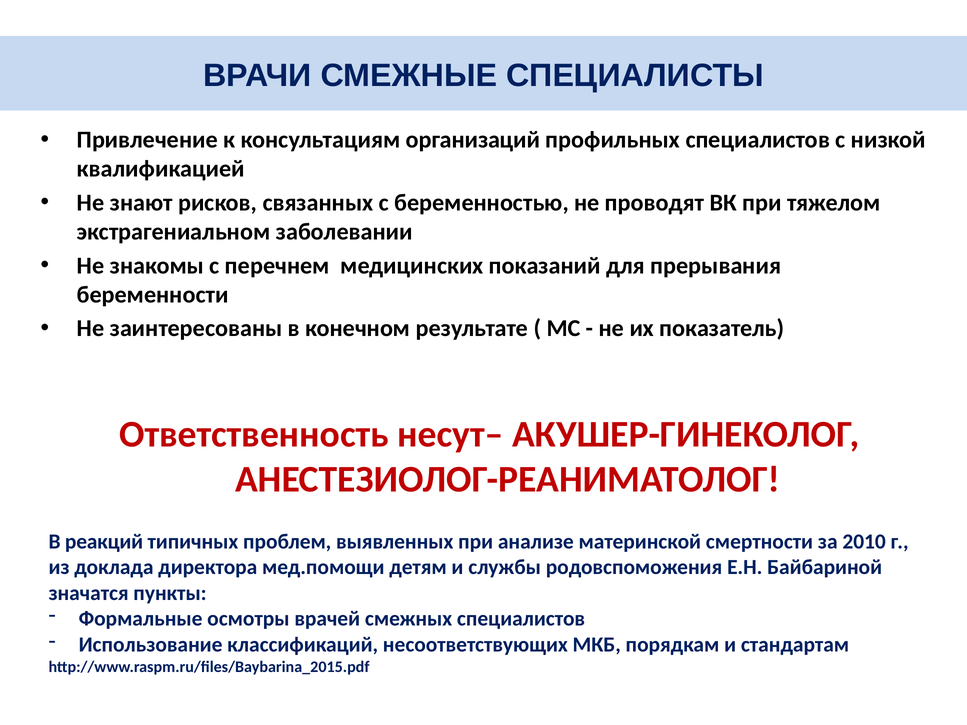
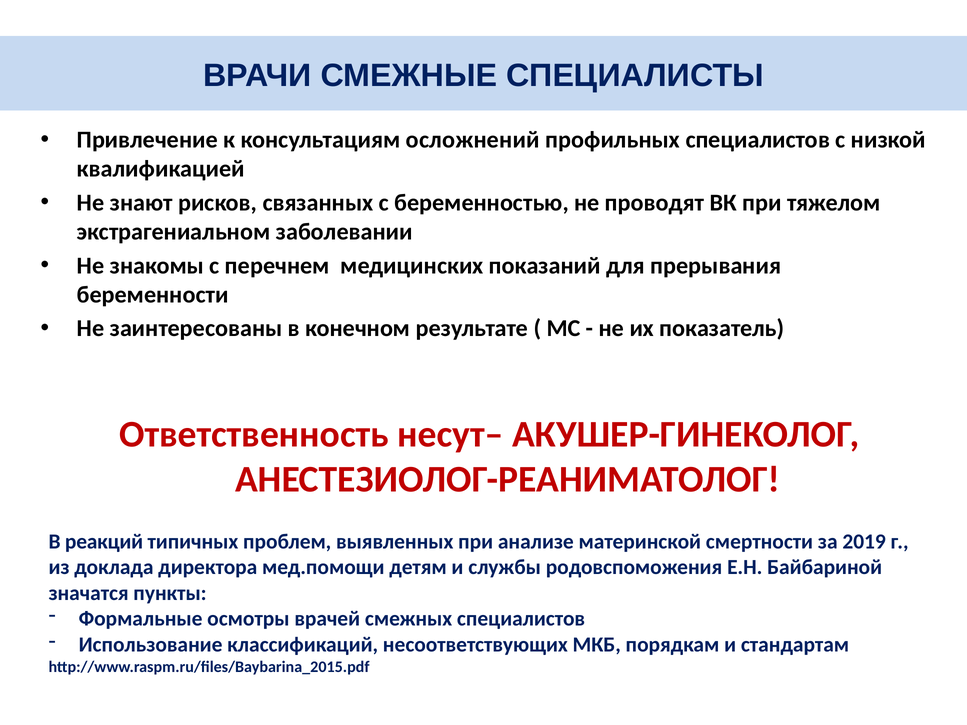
организаций: организаций -> осложнений
2010: 2010 -> 2019
